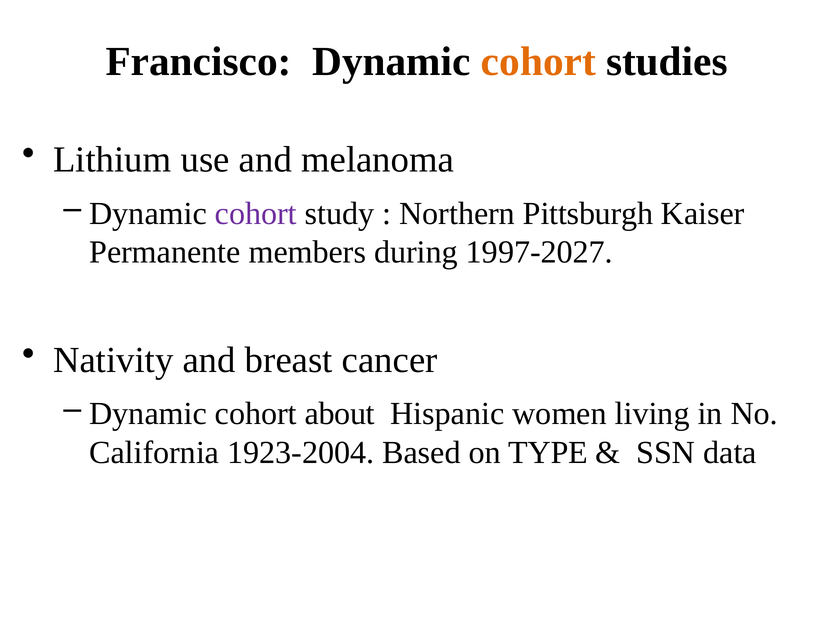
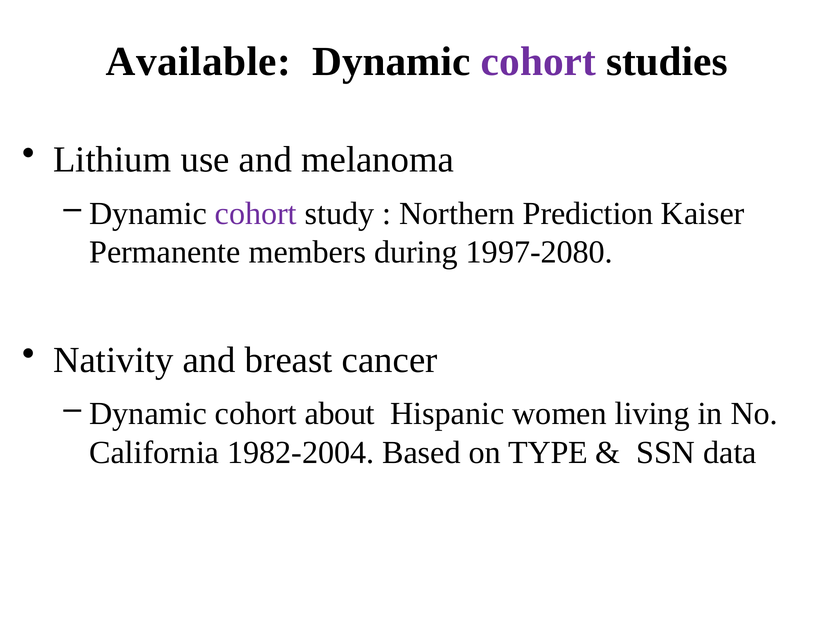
Francisco: Francisco -> Available
cohort at (538, 61) colour: orange -> purple
Pittsburgh: Pittsburgh -> Prediction
1997-2027: 1997-2027 -> 1997-2080
1923-2004: 1923-2004 -> 1982-2004
